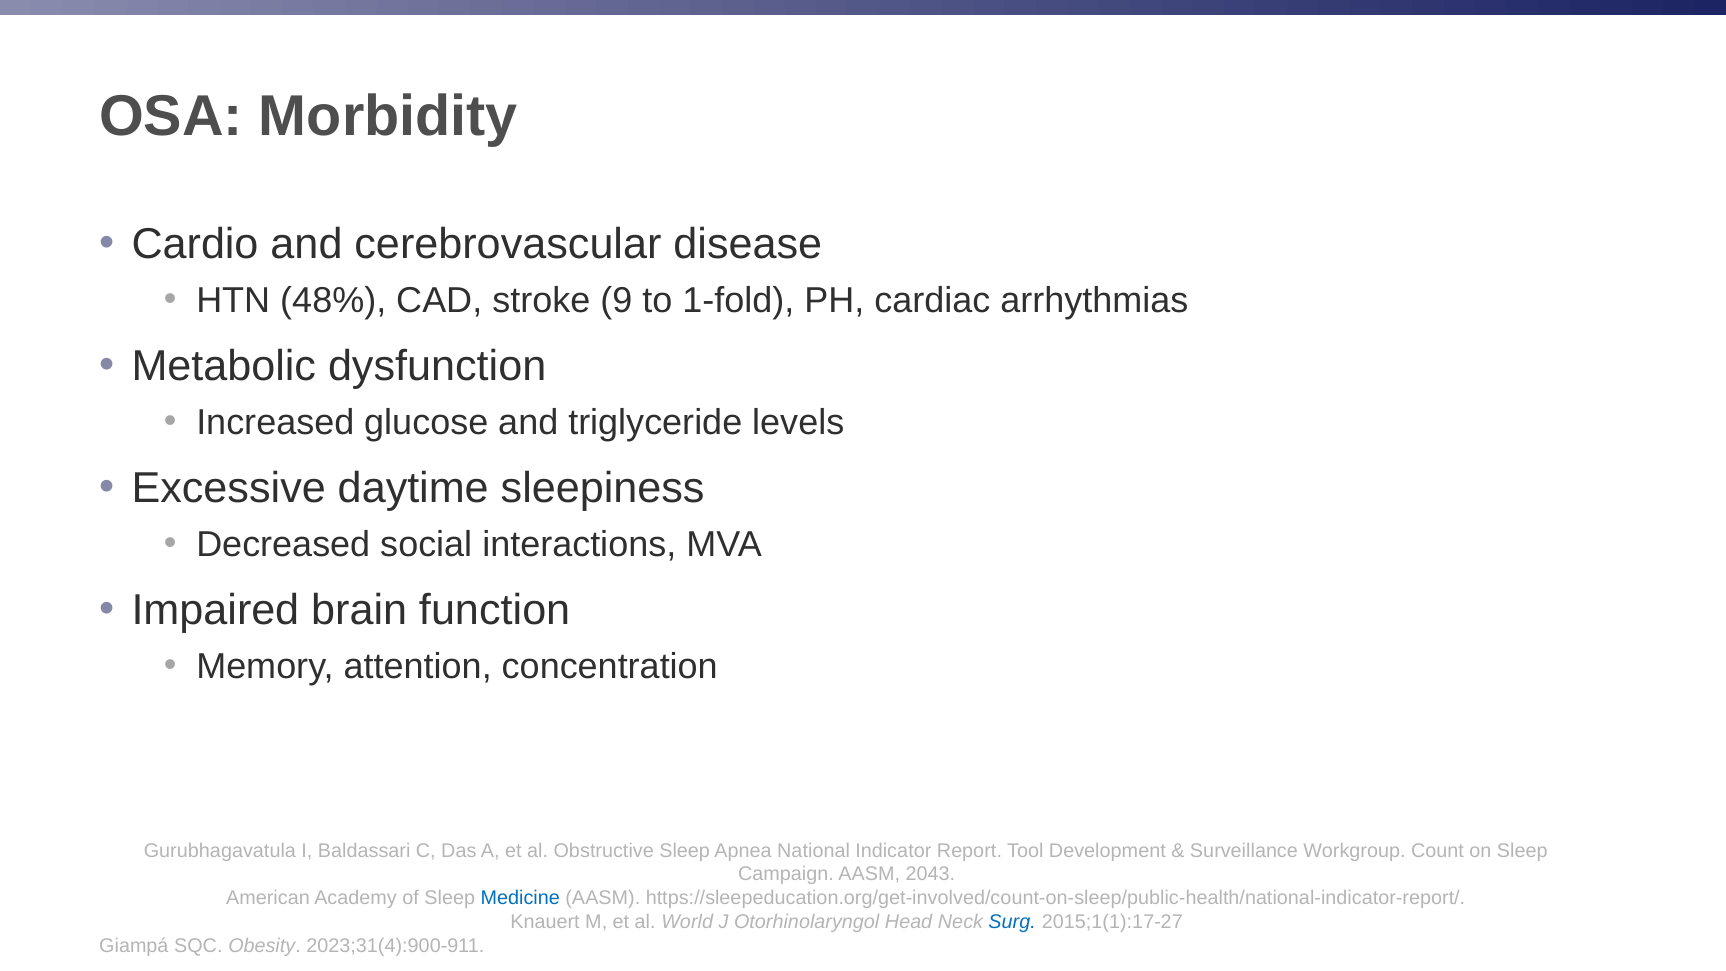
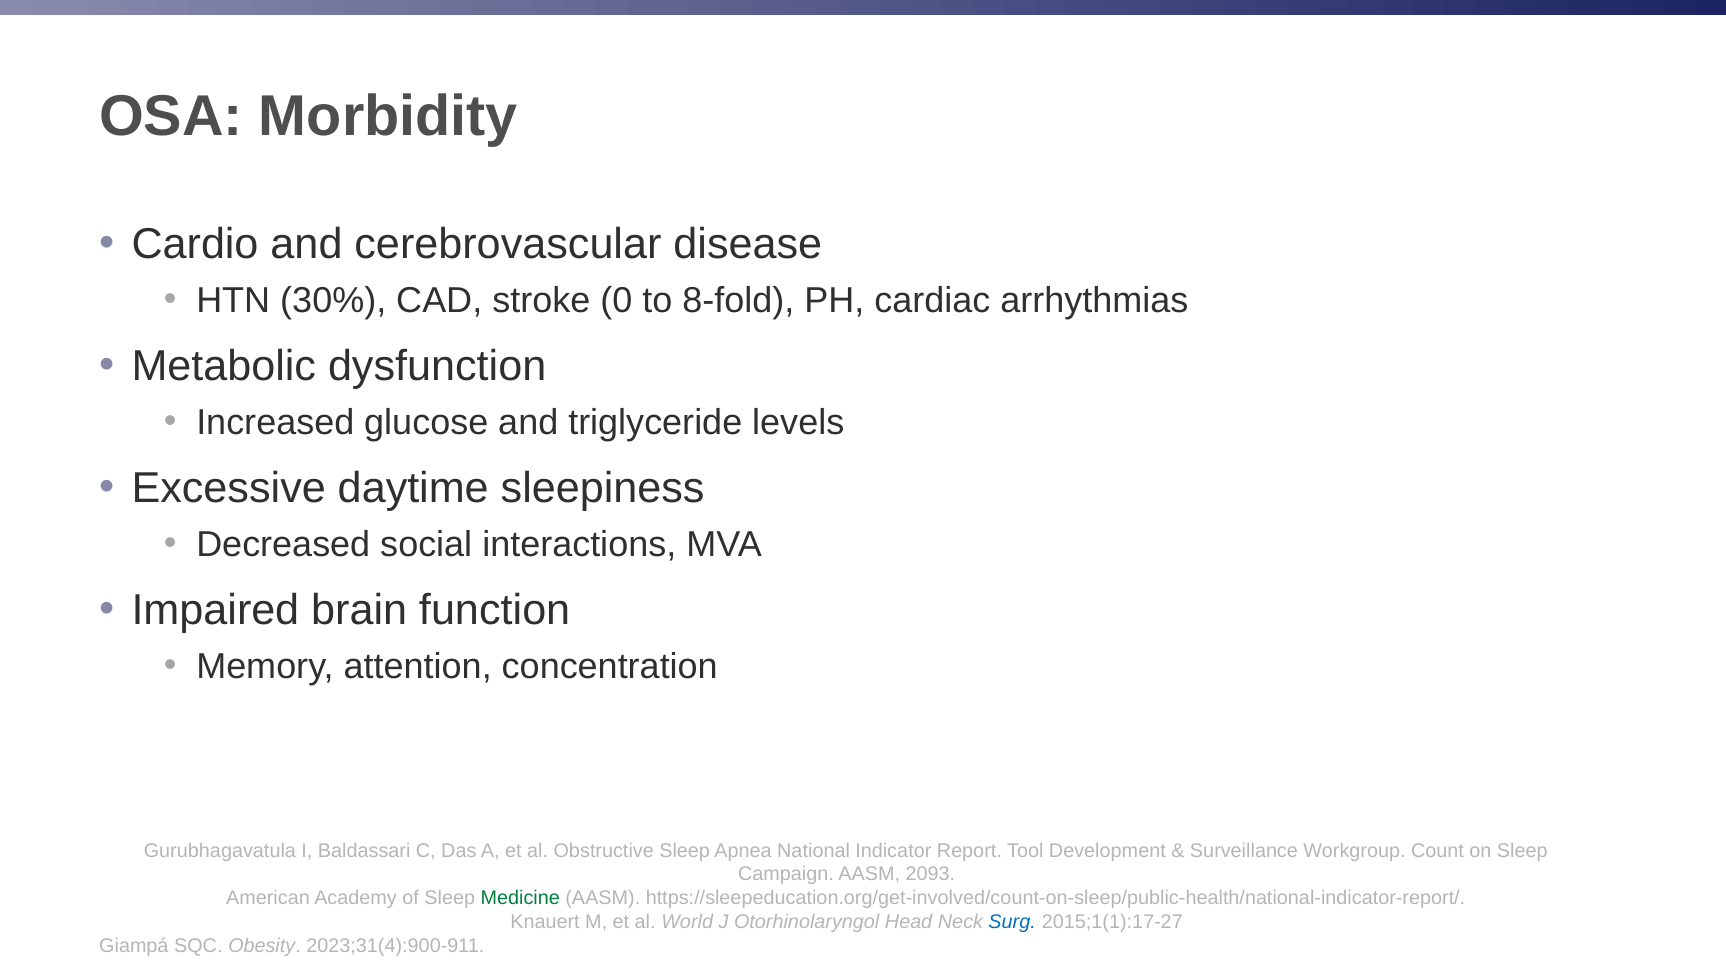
48%: 48% -> 30%
9: 9 -> 0
1-fold: 1-fold -> 8-fold
2043: 2043 -> 2093
Medicine colour: blue -> green
